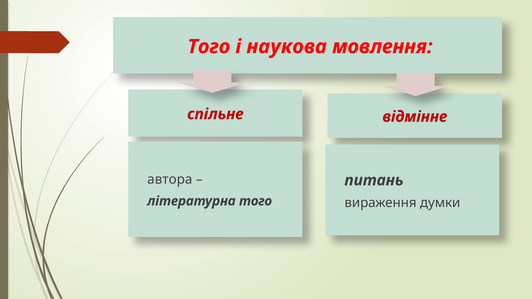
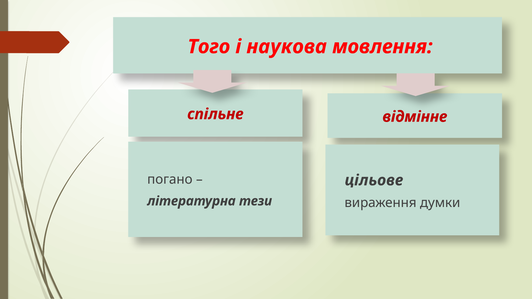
автора: автора -> погано
питань: питань -> цільове
літературна того: того -> тези
